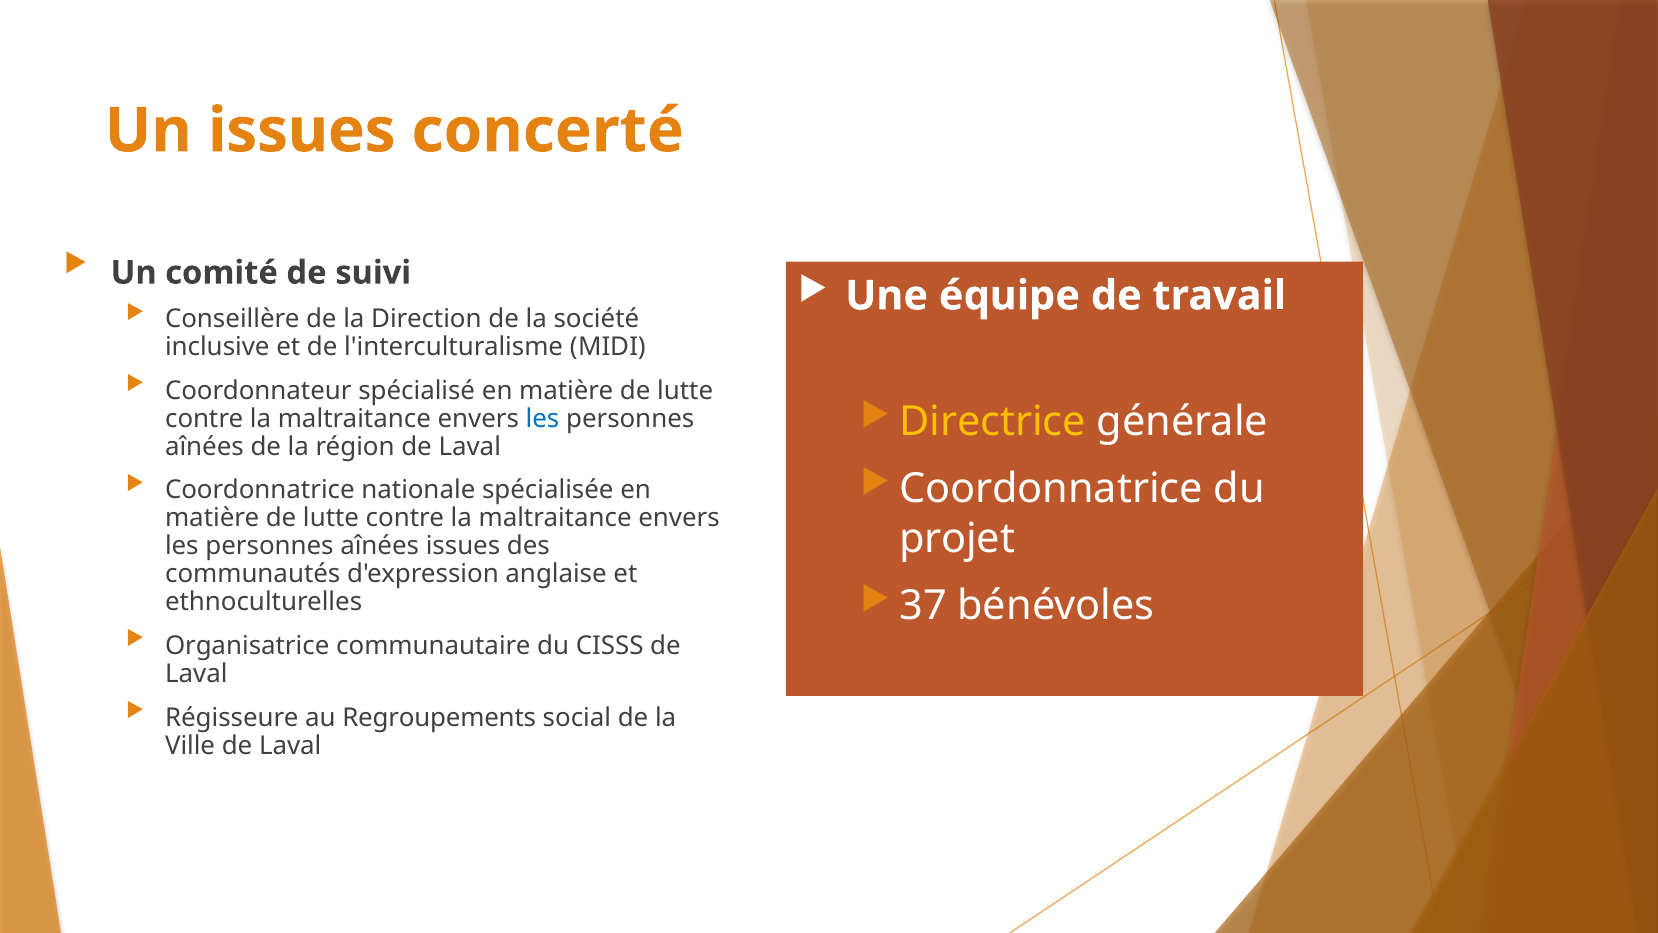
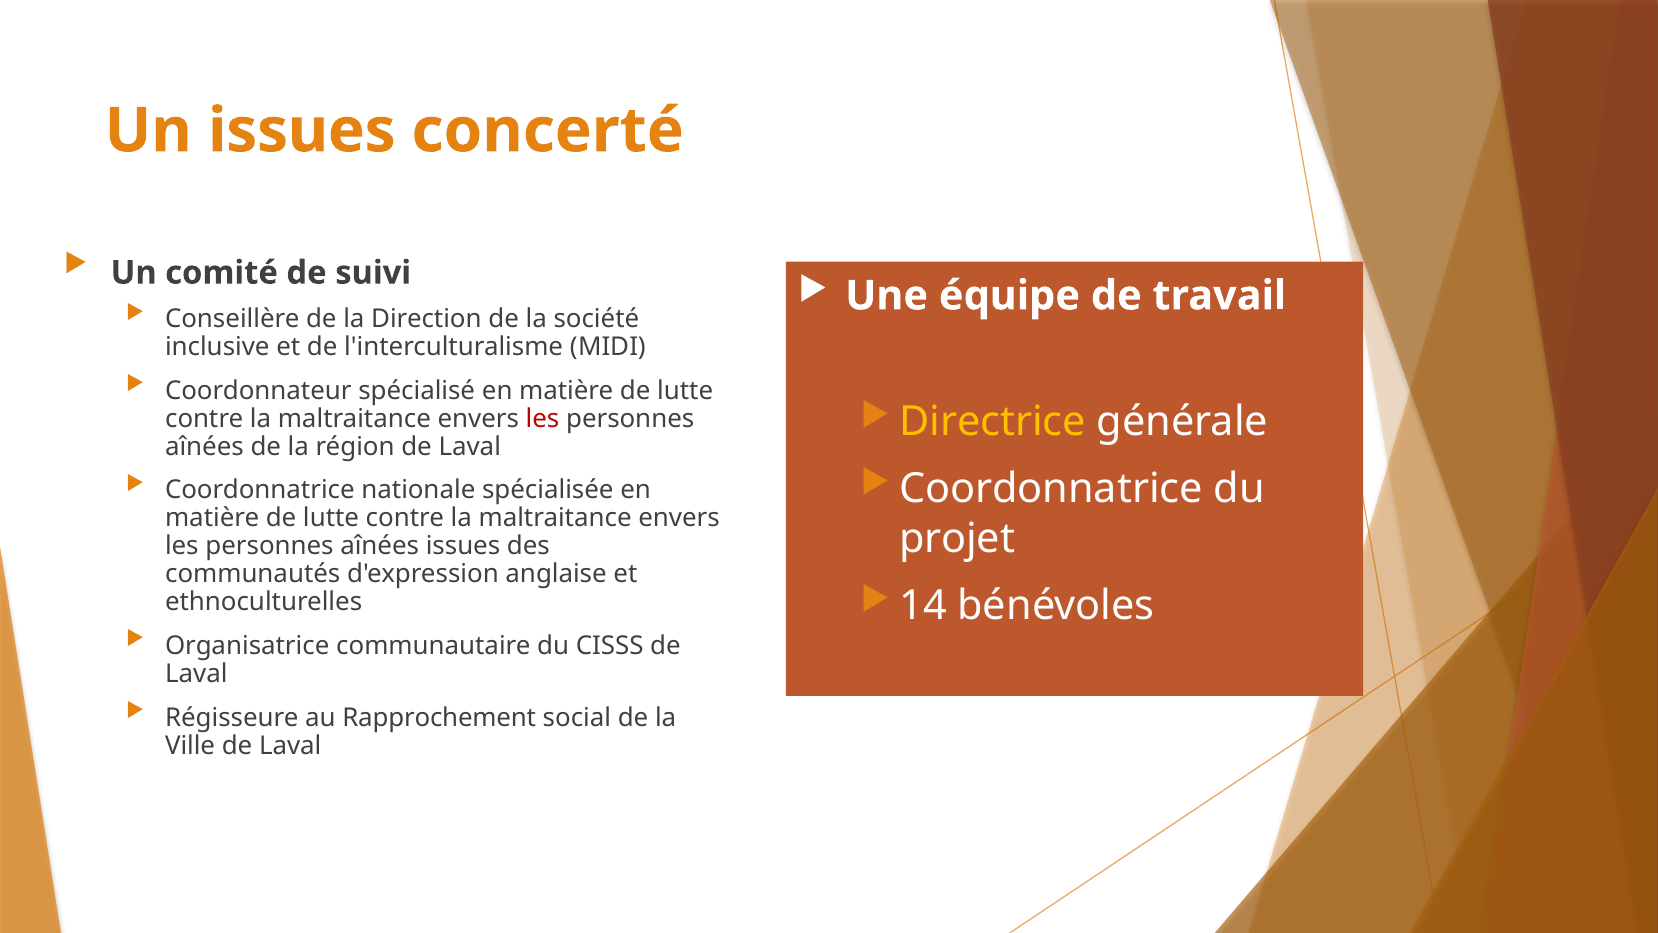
les at (543, 419) colour: blue -> red
37: 37 -> 14
Regroupements: Regroupements -> Rapprochement
